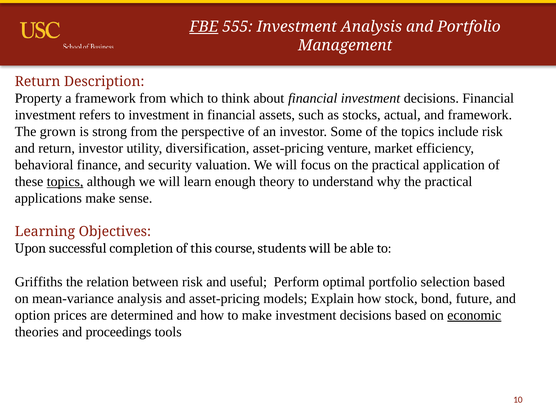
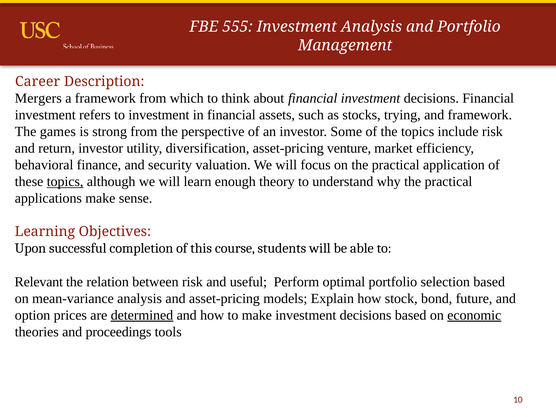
FBE underline: present -> none
Return at (38, 82): Return -> Career
Property: Property -> Mergers
actual: actual -> trying
grown: grown -> games
Griffiths: Griffiths -> Relevant
determined underline: none -> present
